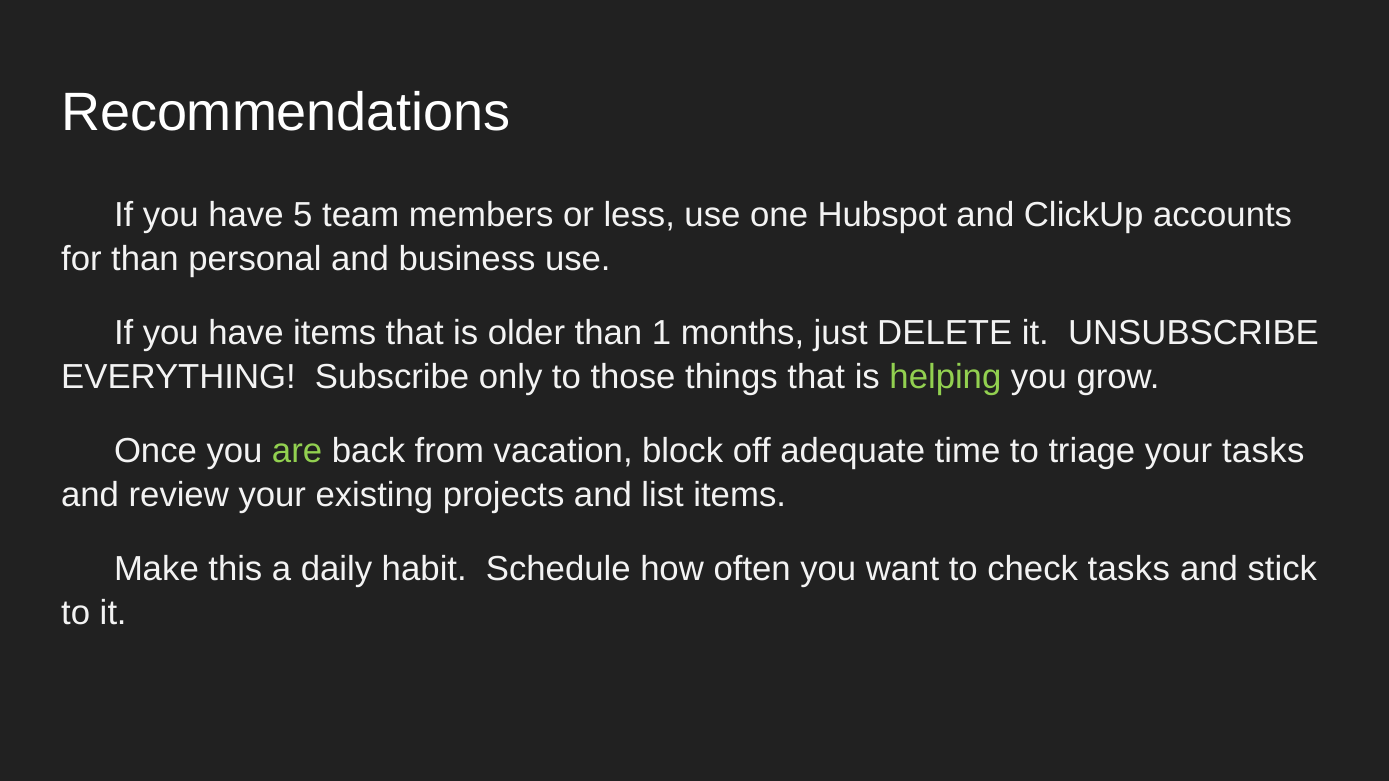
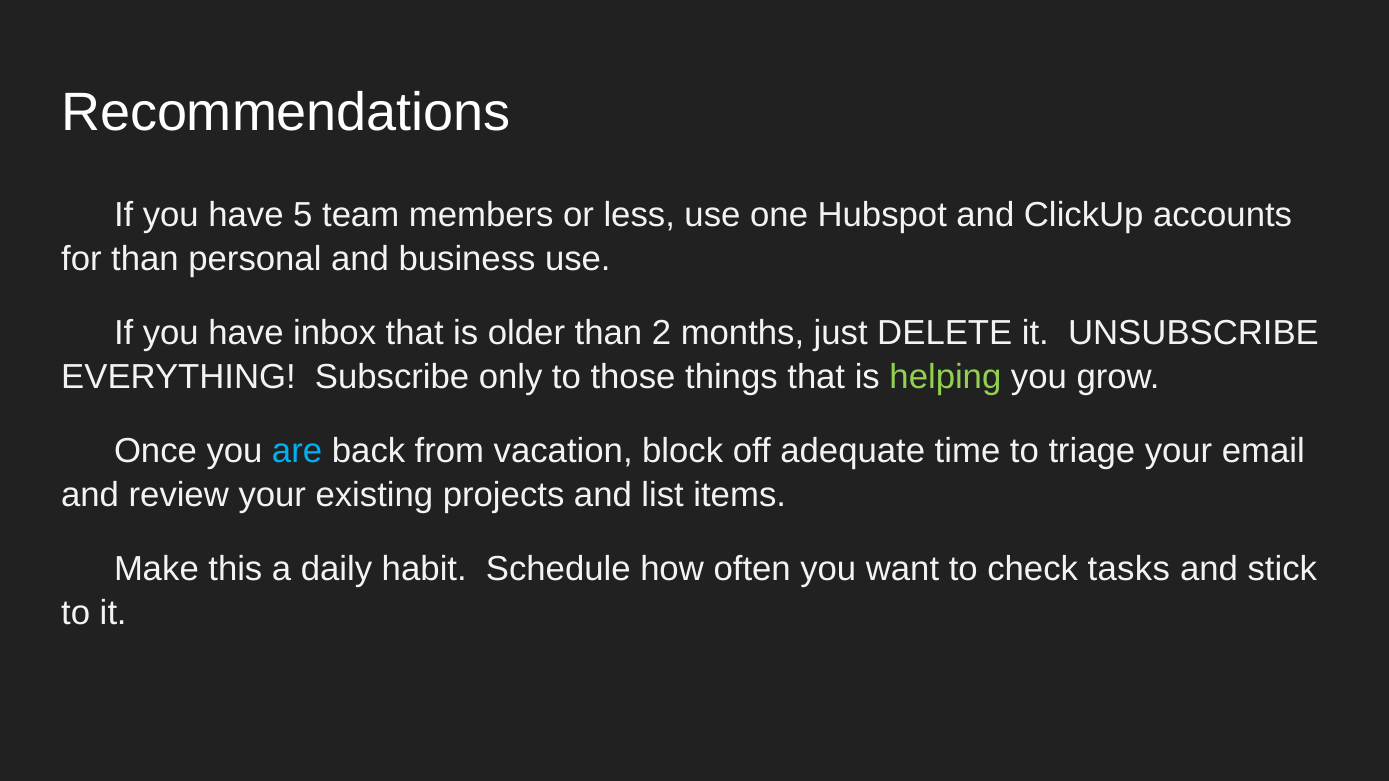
have items: items -> inbox
1: 1 -> 2
are colour: light green -> light blue
your tasks: tasks -> email
